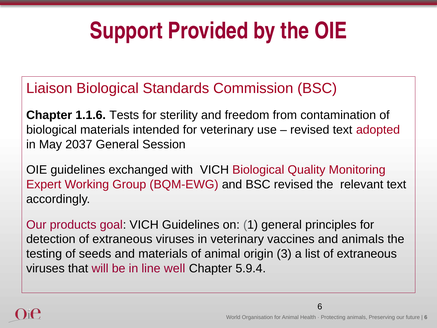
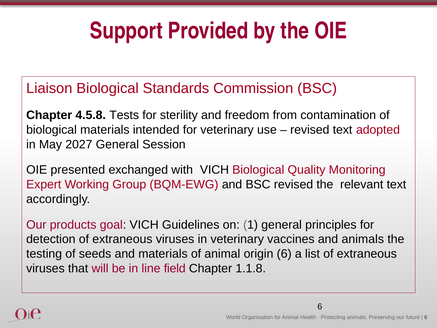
1.1.6: 1.1.6 -> 4.5.8
2037: 2037 -> 2027
OIE guidelines: guidelines -> presented
origin 3: 3 -> 6
well: well -> field
5.9.4: 5.9.4 -> 1.1.8
